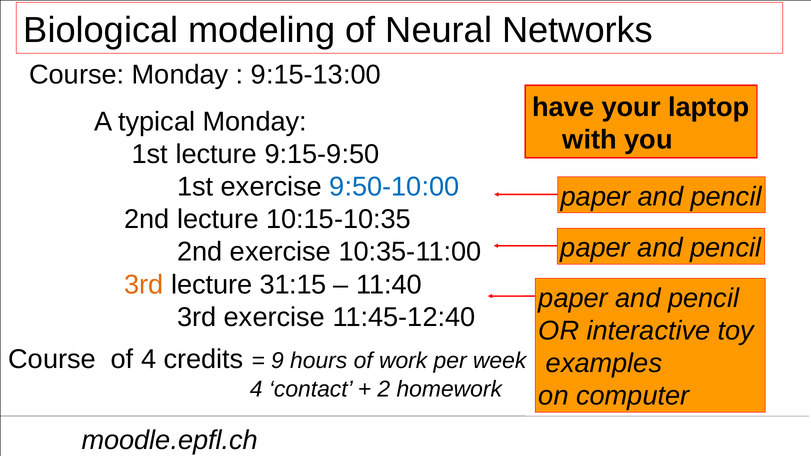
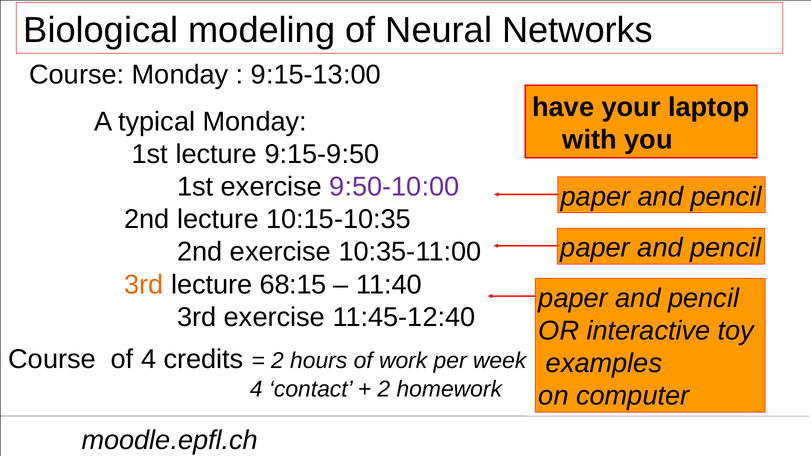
9:50-10:00 colour: blue -> purple
31:15: 31:15 -> 68:15
9 at (277, 361): 9 -> 2
